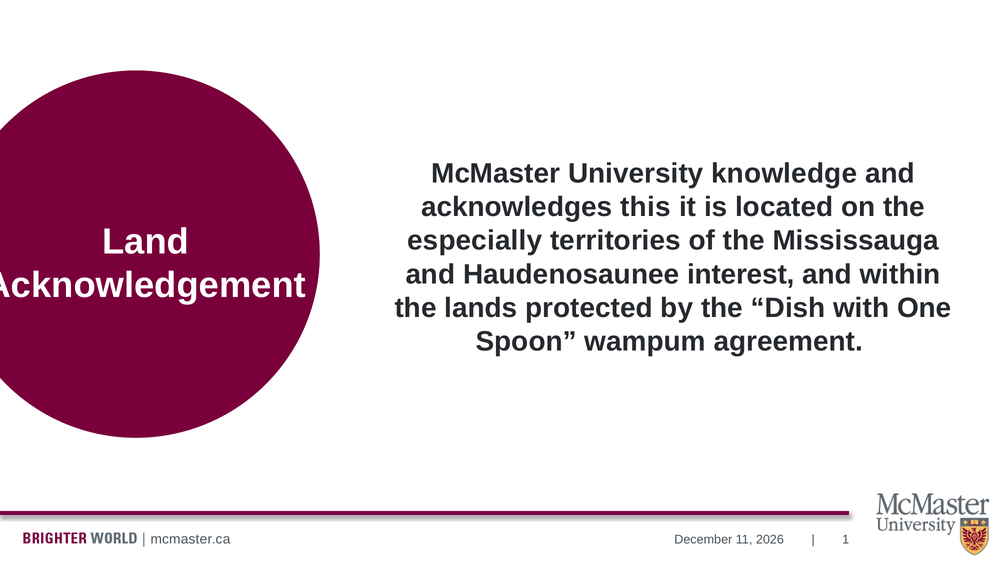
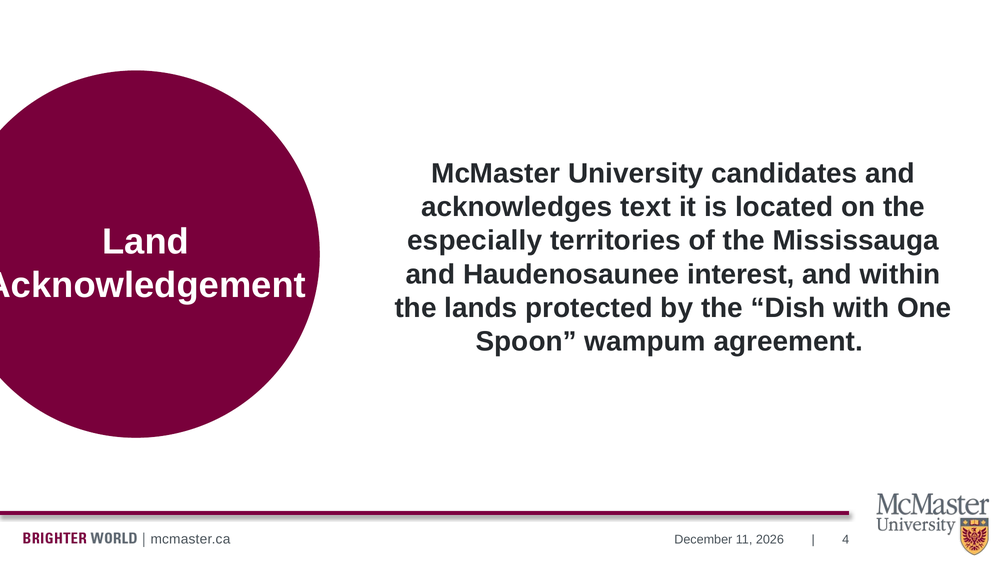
knowledge: knowledge -> candidates
this: this -> text
1: 1 -> 4
